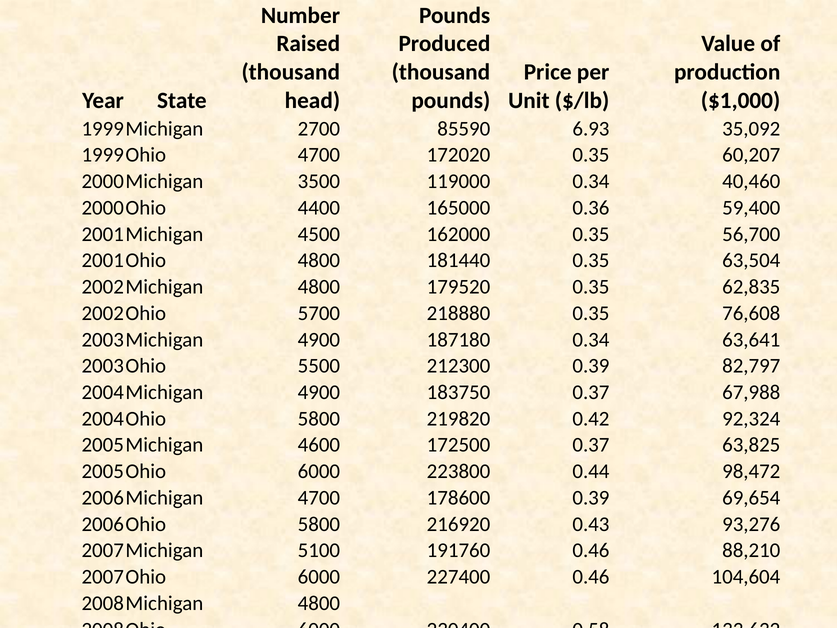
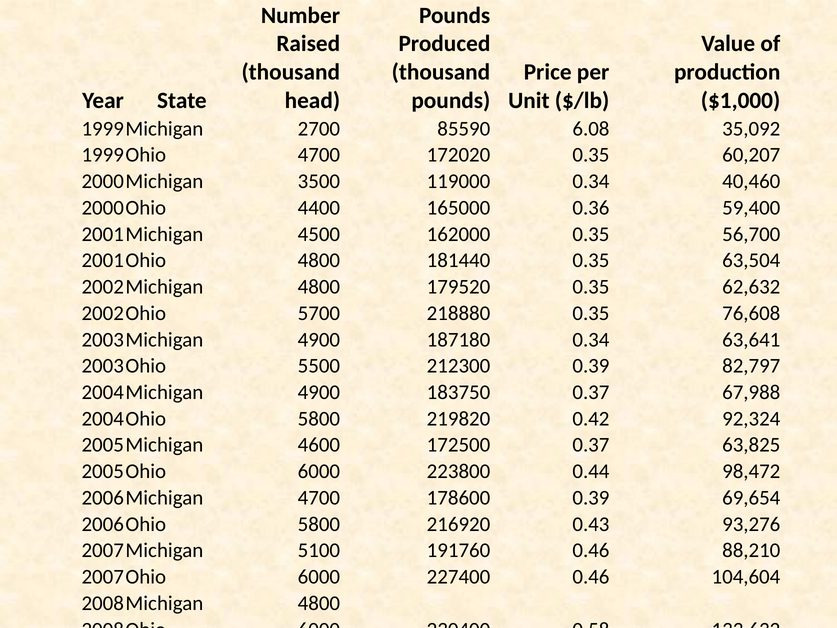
6.93: 6.93 -> 6.08
62,835: 62,835 -> 62,632
